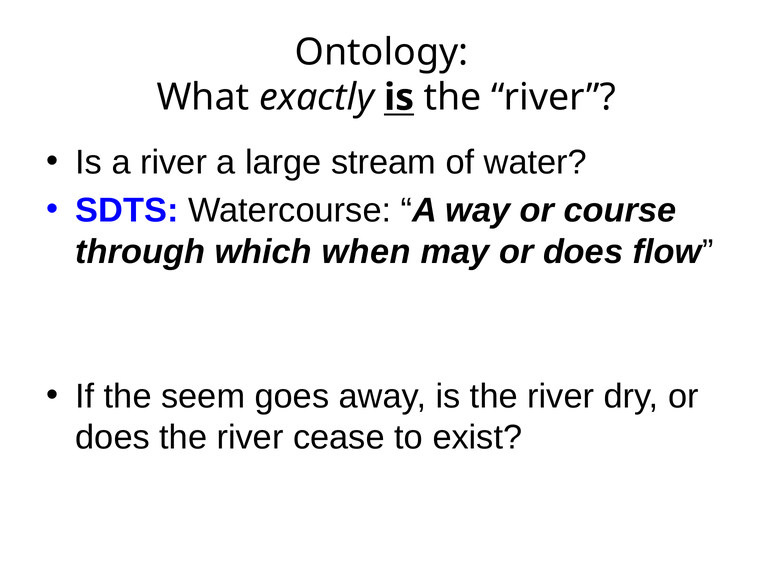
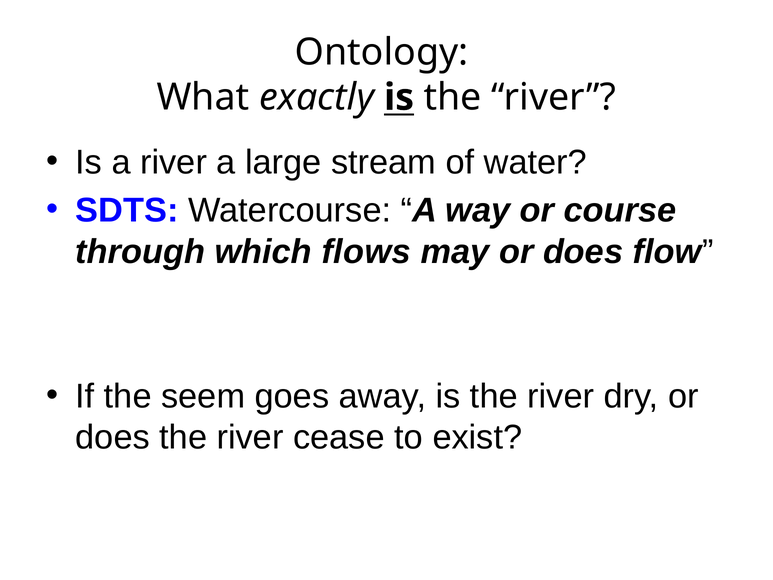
when: when -> flows
